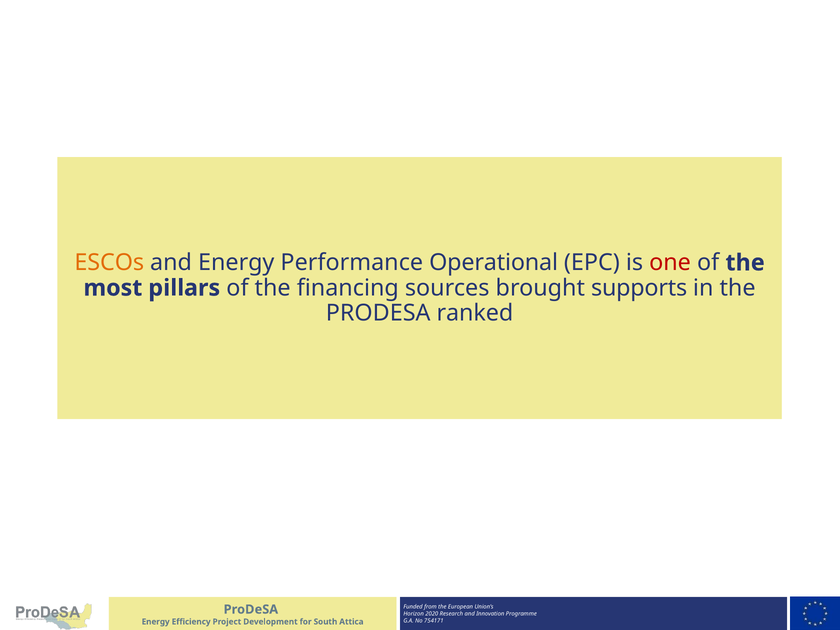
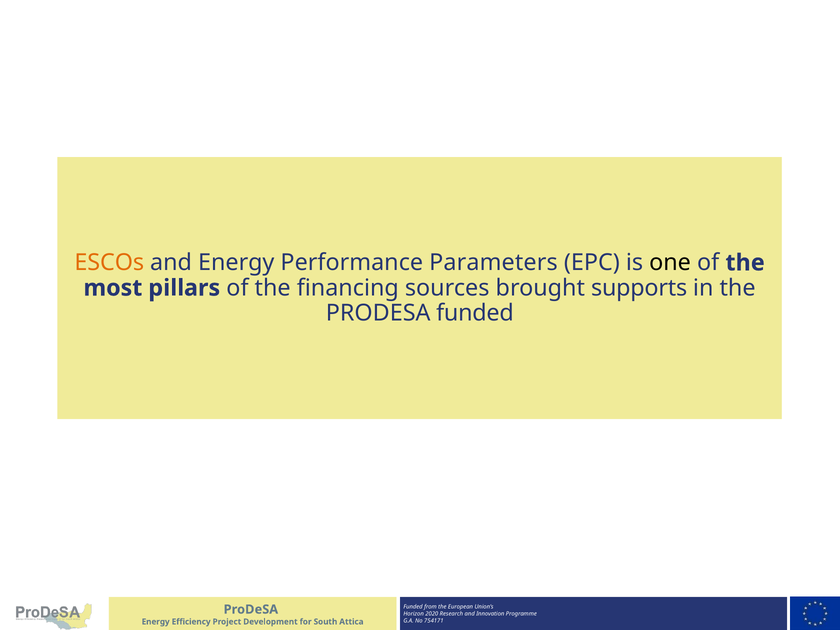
Operational: Operational -> Parameters
one colour: red -> black
PRODESA ranked: ranked -> funded
